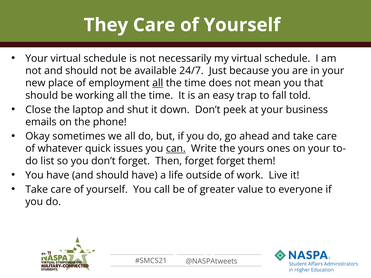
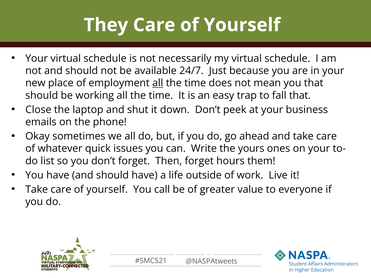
fall told: told -> that
can underline: present -> none
forget forget: forget -> hours
forget at (39, 247): forget -> issues
